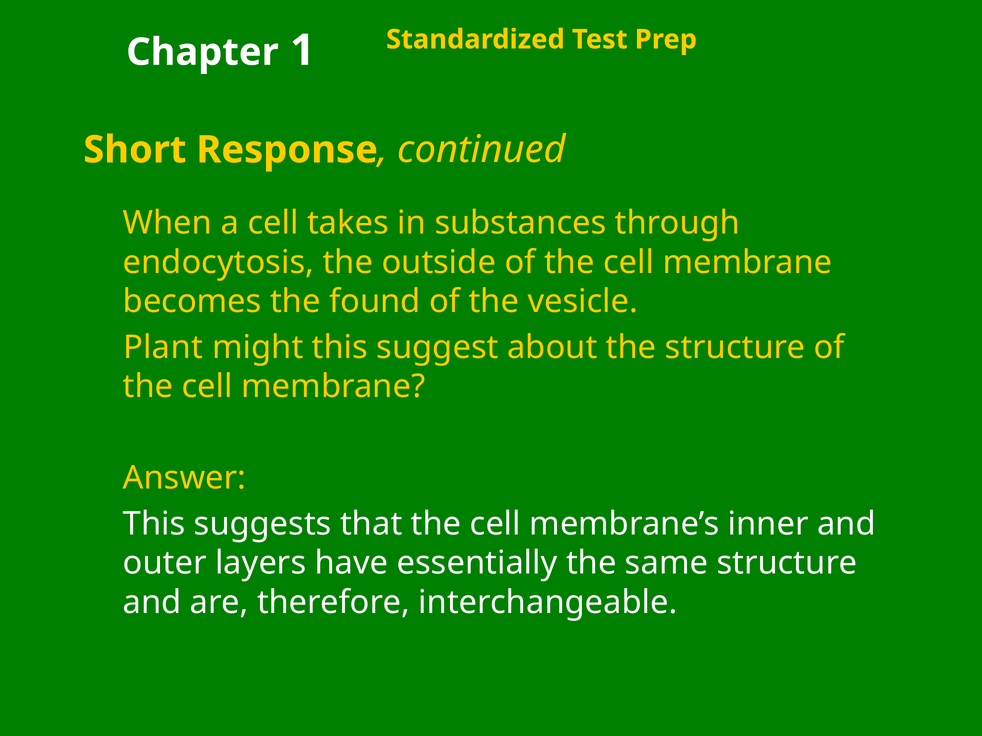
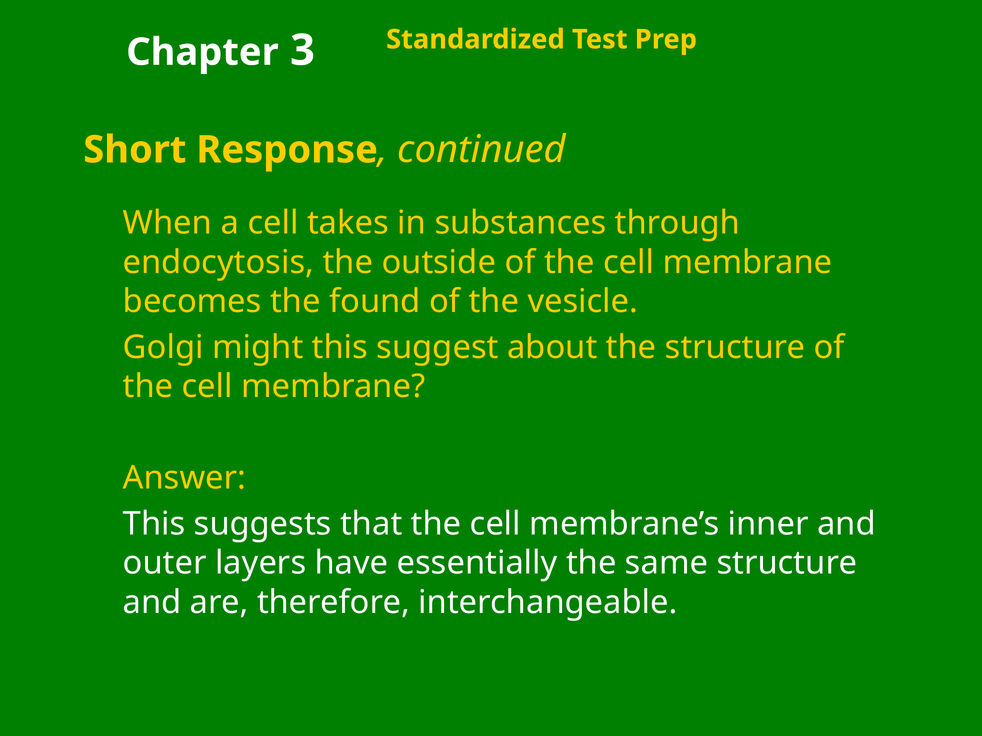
1: 1 -> 3
Plant: Plant -> Golgi
